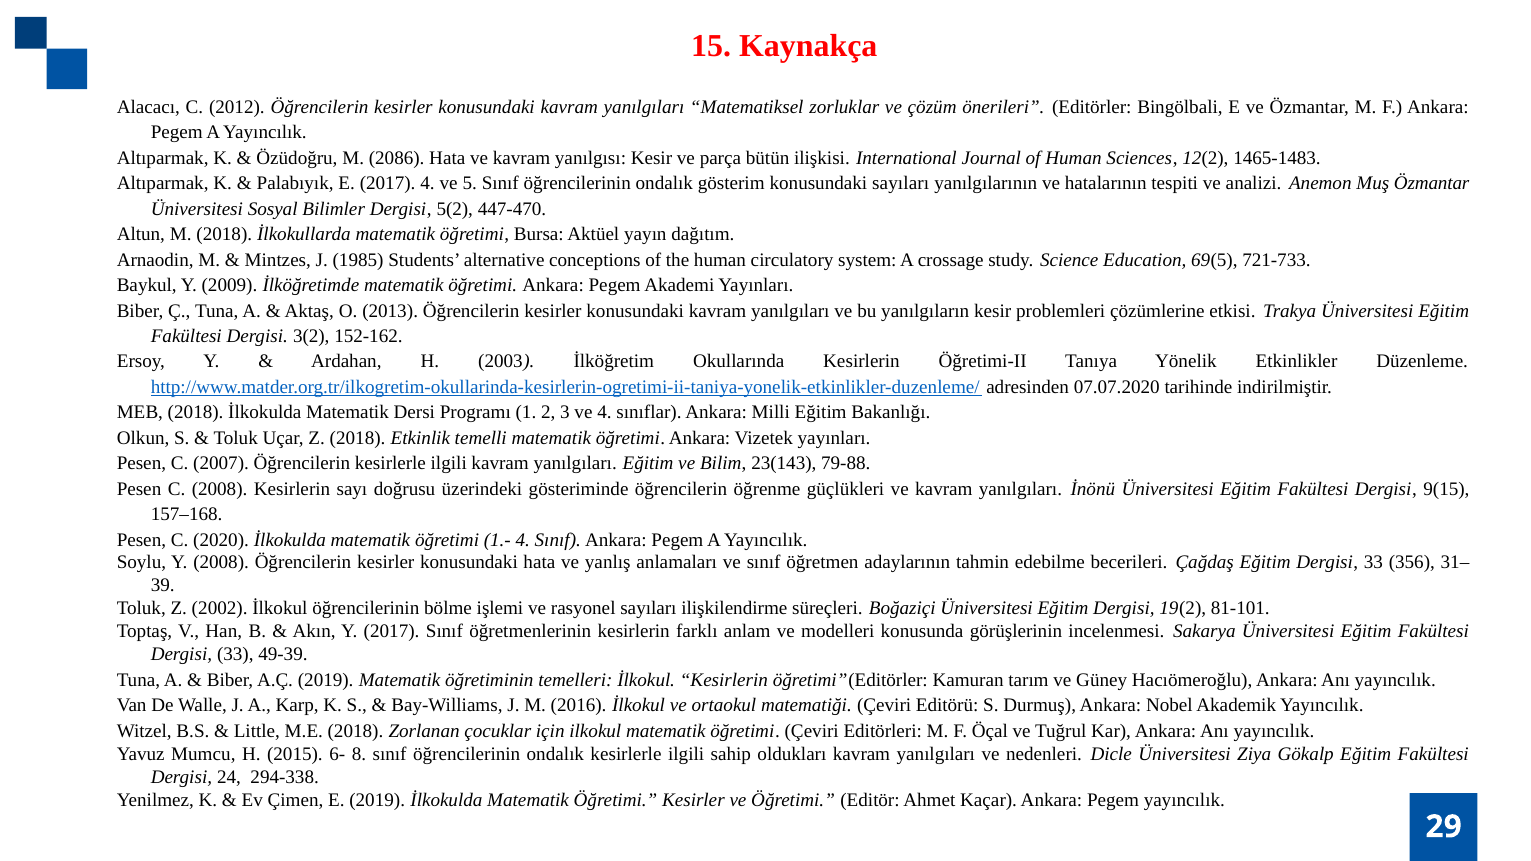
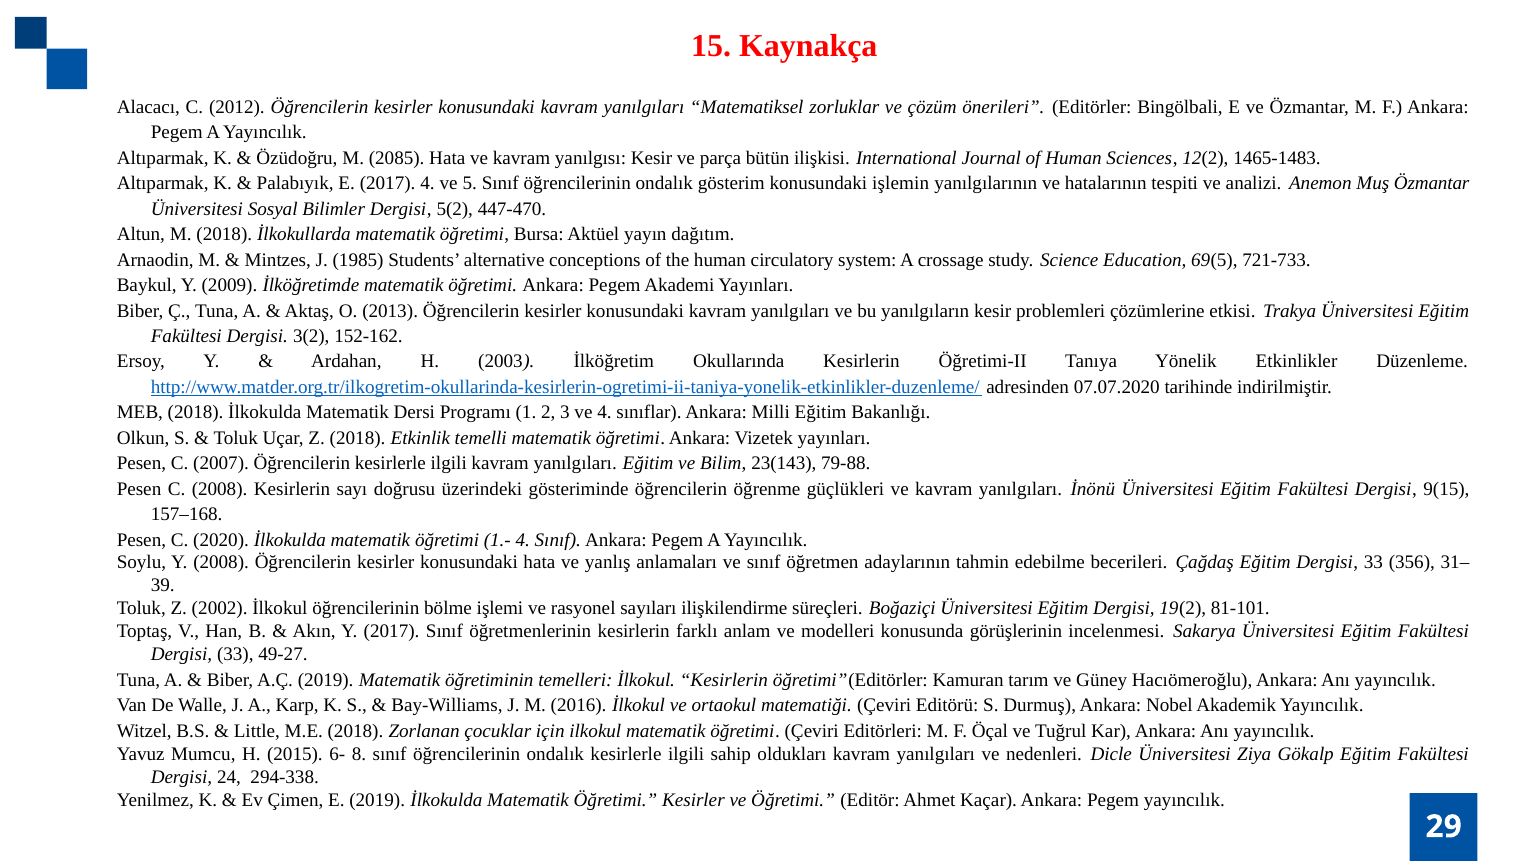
2086: 2086 -> 2085
konusundaki sayıları: sayıları -> işlemin
49-39: 49-39 -> 49-27
